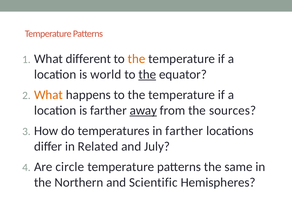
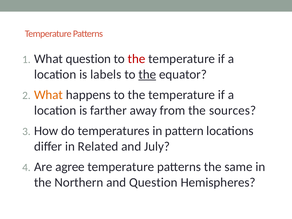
What different: different -> question
the at (137, 59) colour: orange -> red
world: world -> labels
away underline: present -> none
in farther: farther -> pattern
circle: circle -> agree
and Scientific: Scientific -> Question
